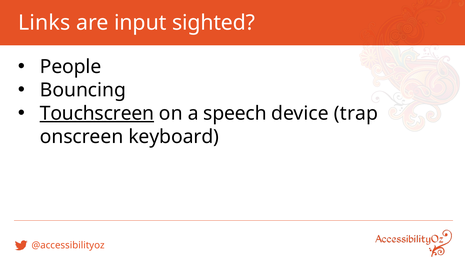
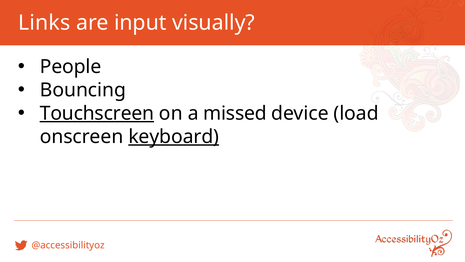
sighted: sighted -> visually
speech: speech -> missed
trap: trap -> load
keyboard underline: none -> present
